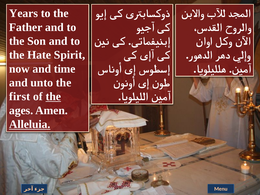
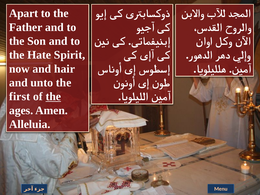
Years: Years -> Apart
time: time -> hair
Alleluia underline: present -> none
